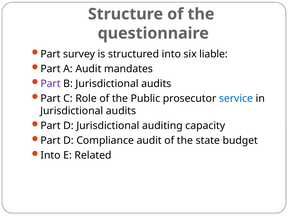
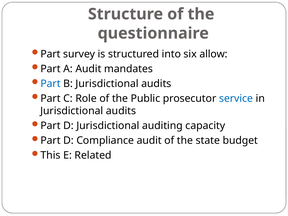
liable: liable -> allow
Part at (51, 84) colour: purple -> blue
Into at (51, 155): Into -> This
